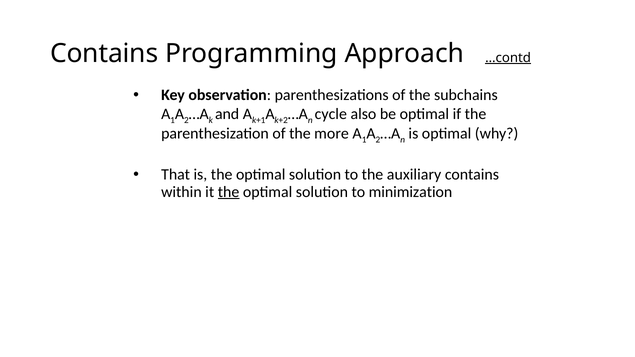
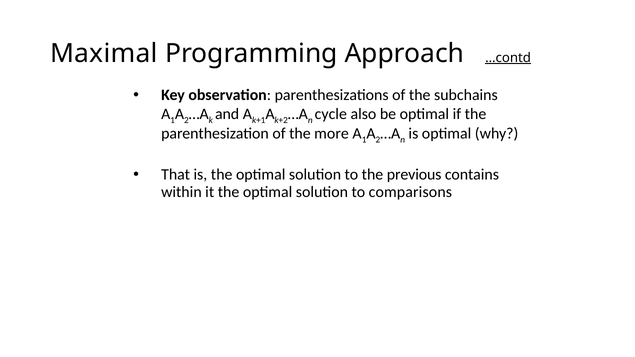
Contains at (104, 53): Contains -> Maximal
auxiliary: auxiliary -> previous
the at (229, 192) underline: present -> none
minimization: minimization -> comparisons
